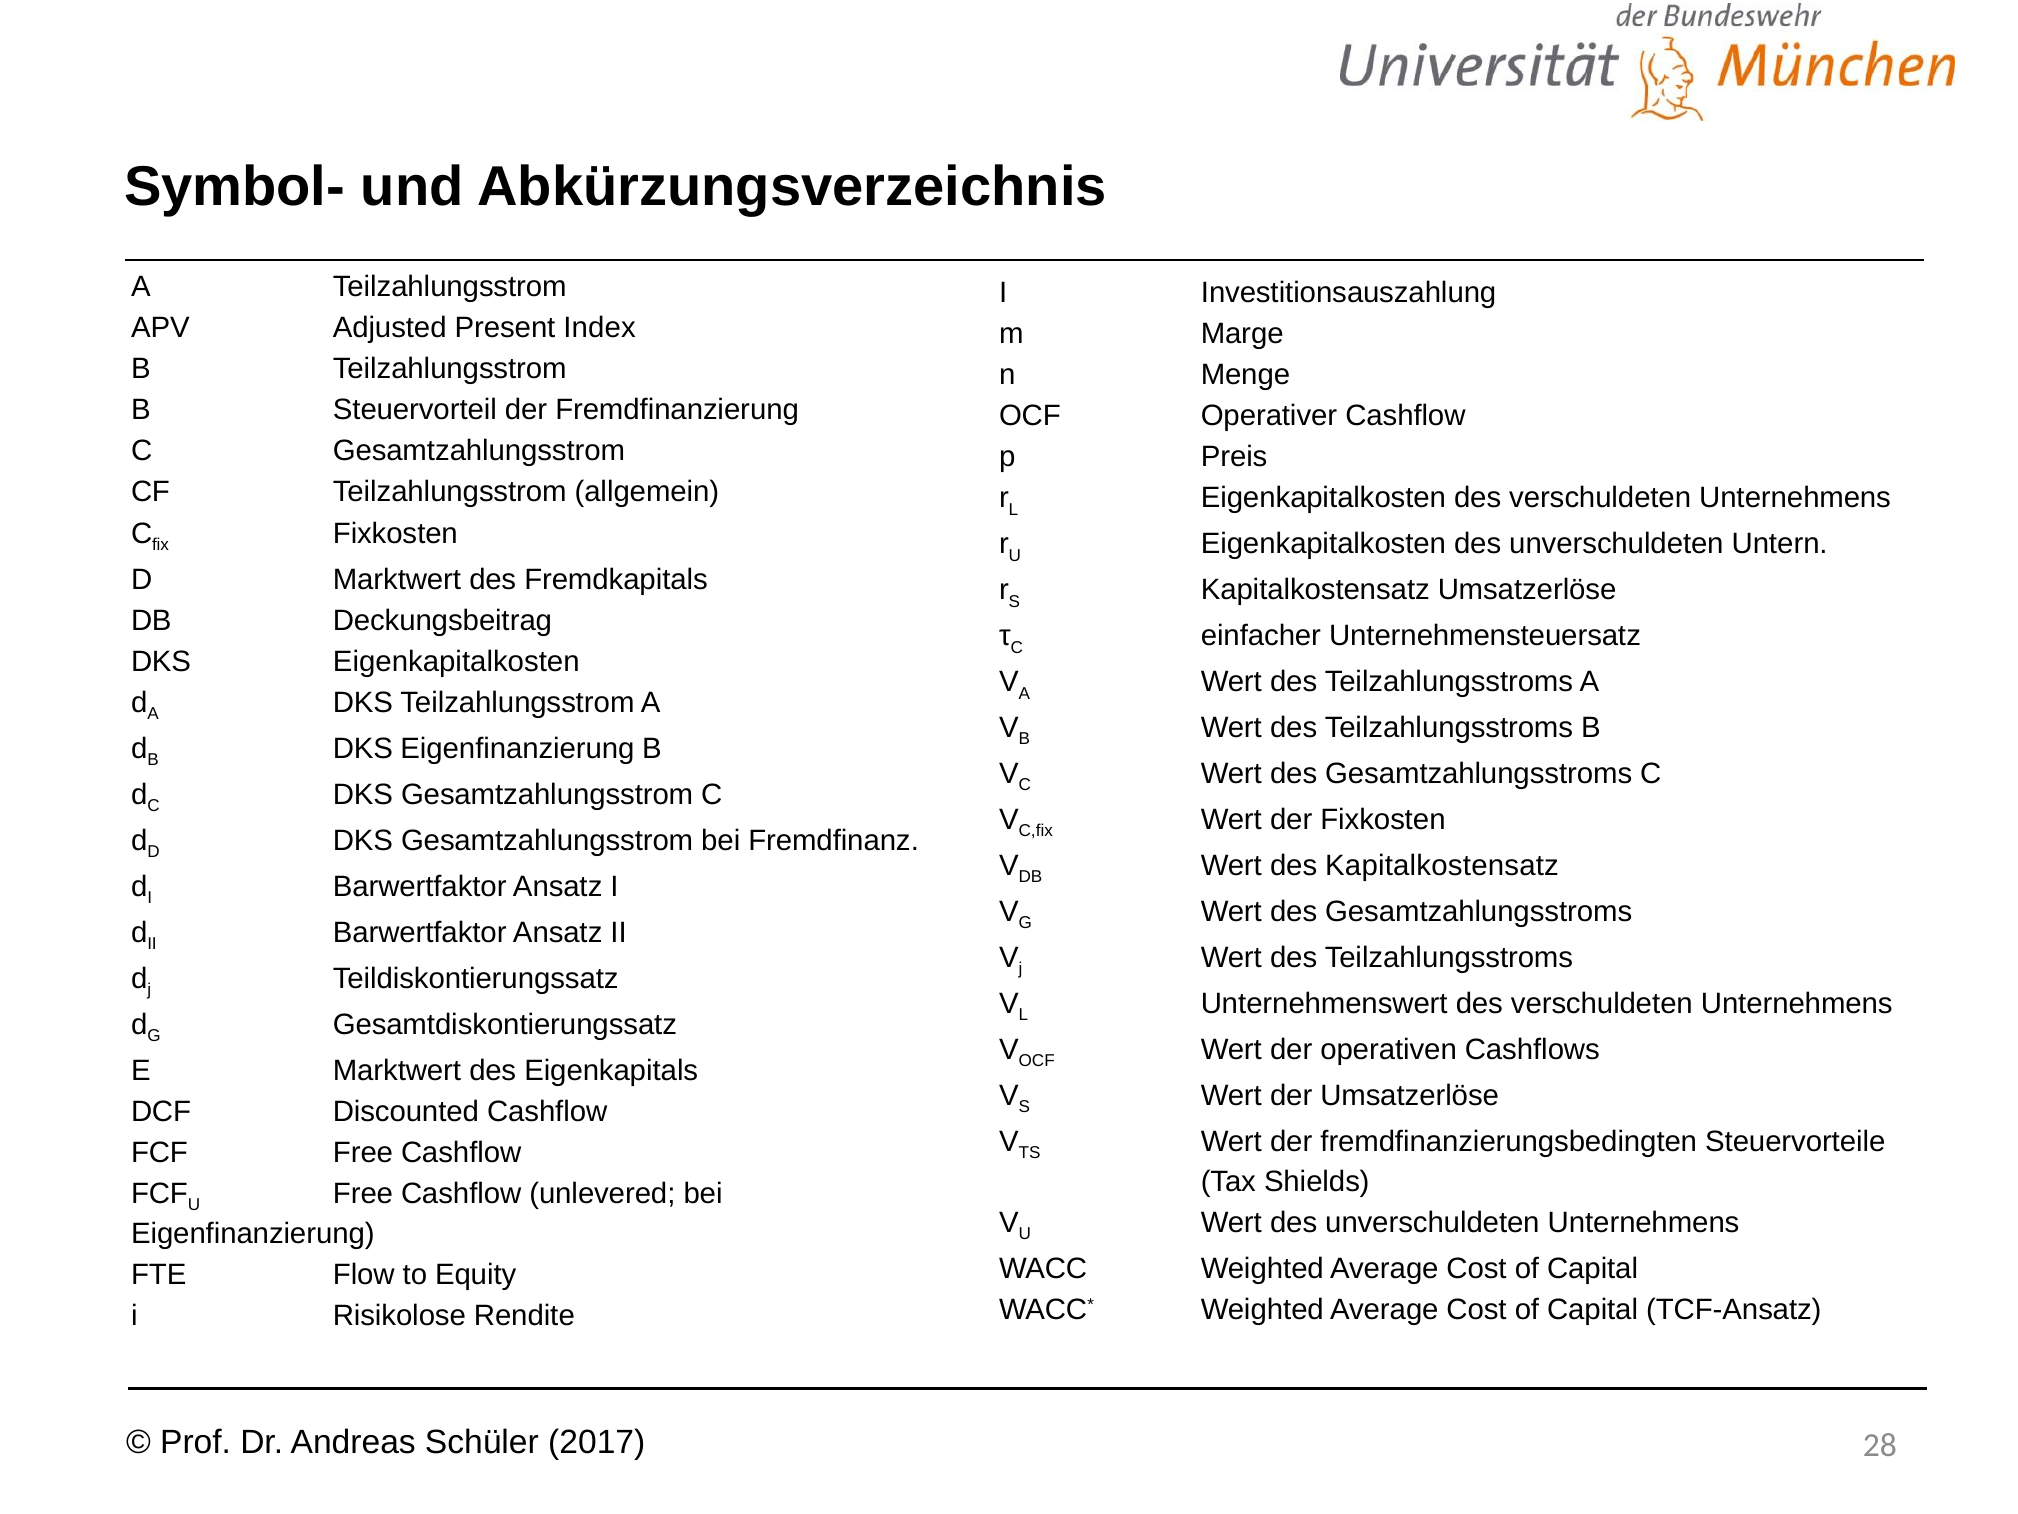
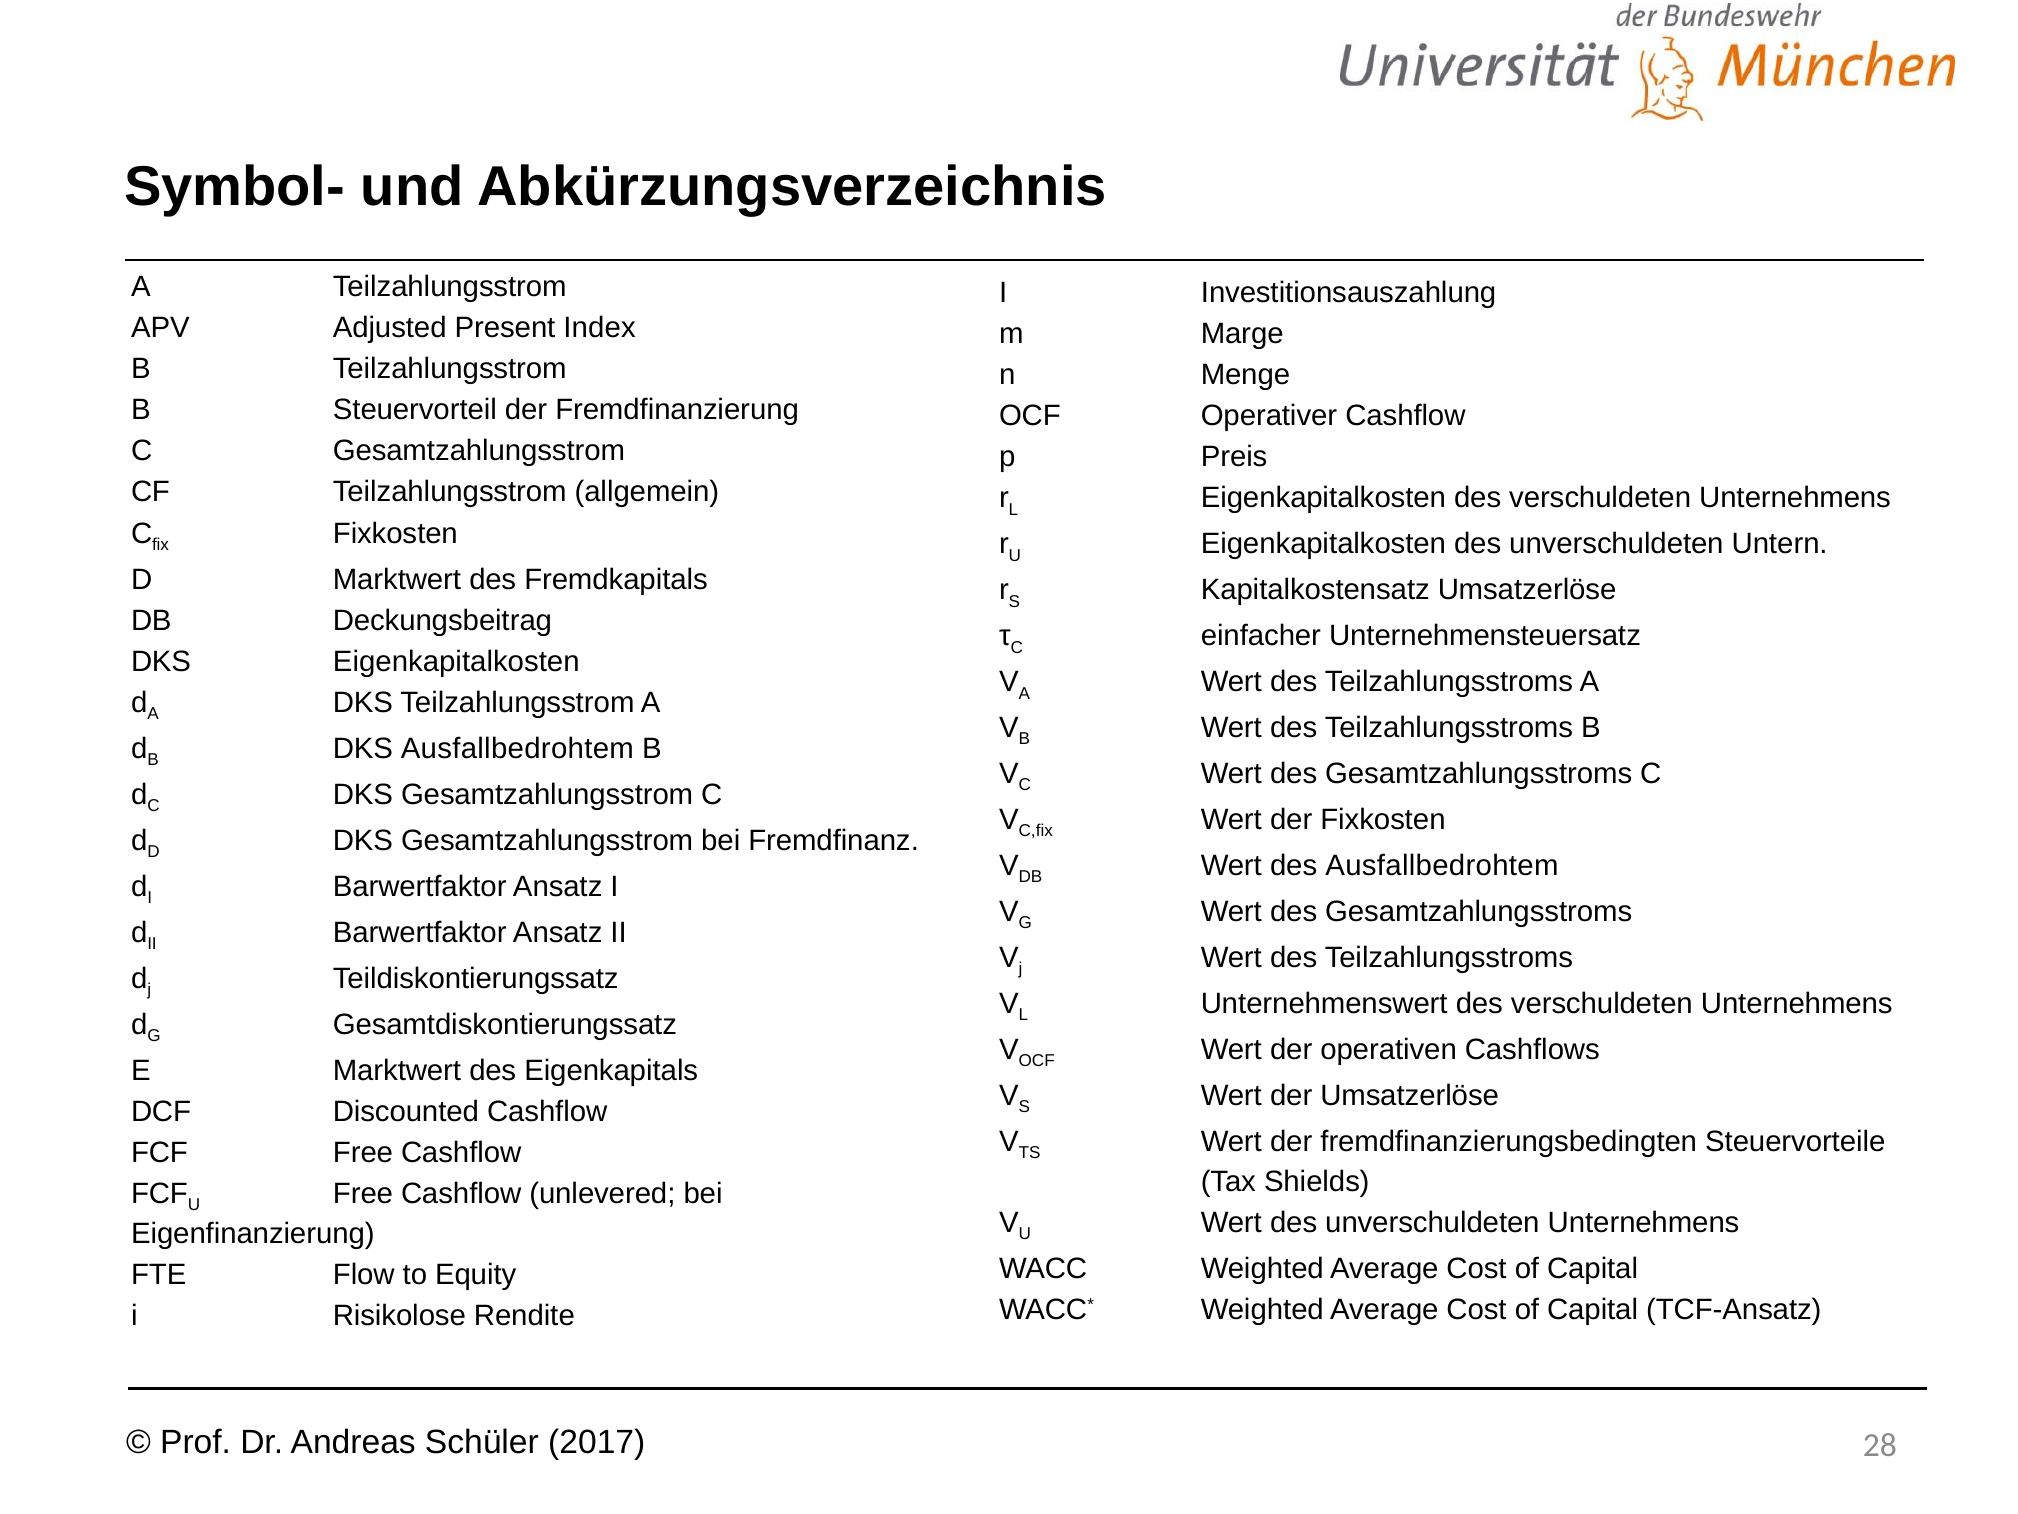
DKS Eigenfinanzierung: Eigenfinanzierung -> Ausfallbedrohtem
des Kapitalkostensatz: Kapitalkostensatz -> Ausfallbedrohtem
